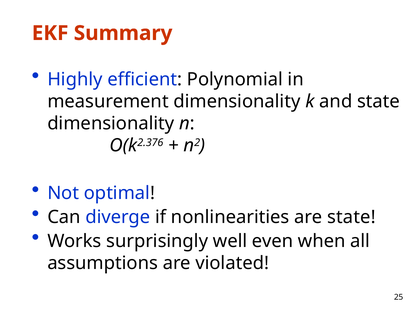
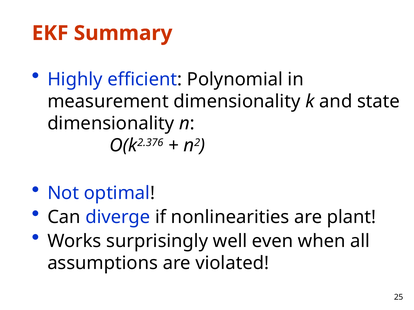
are state: state -> plant
